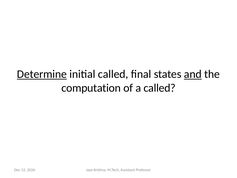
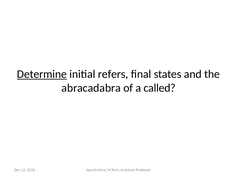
initial called: called -> refers
and underline: present -> none
computation: computation -> abracadabra
